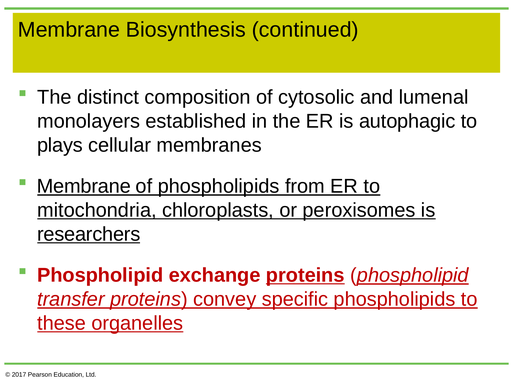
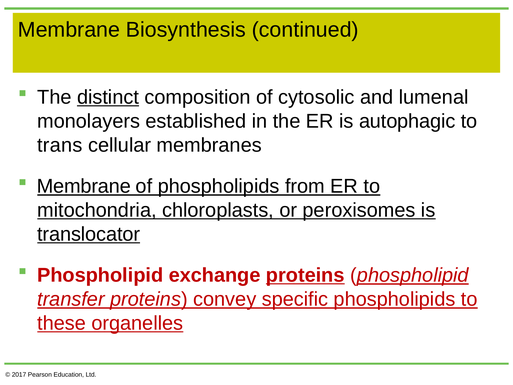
distinct underline: none -> present
plays: plays -> trans
researchers: researchers -> translocator
